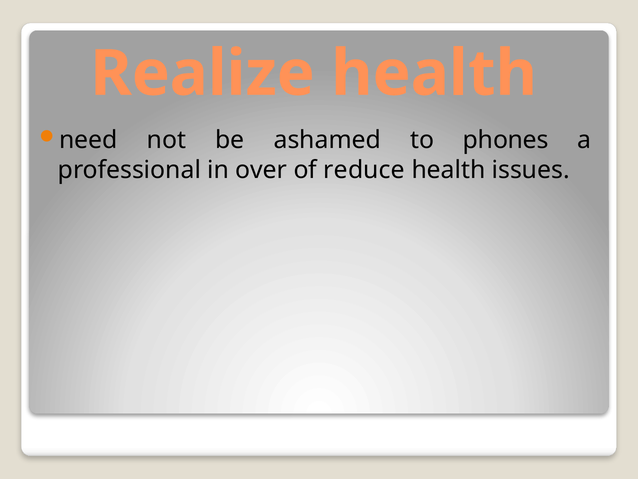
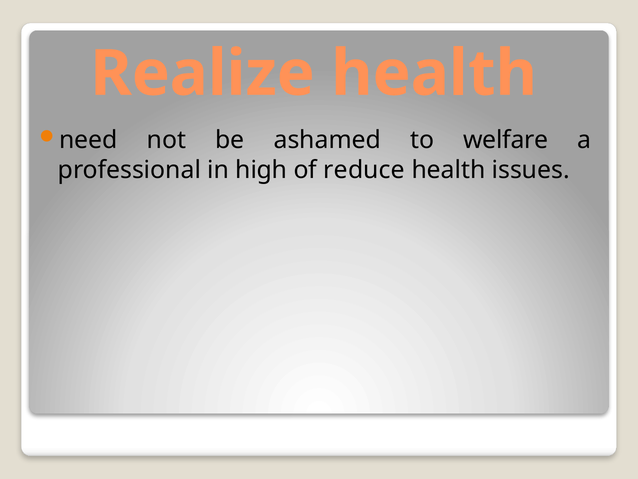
phones: phones -> welfare
over: over -> high
